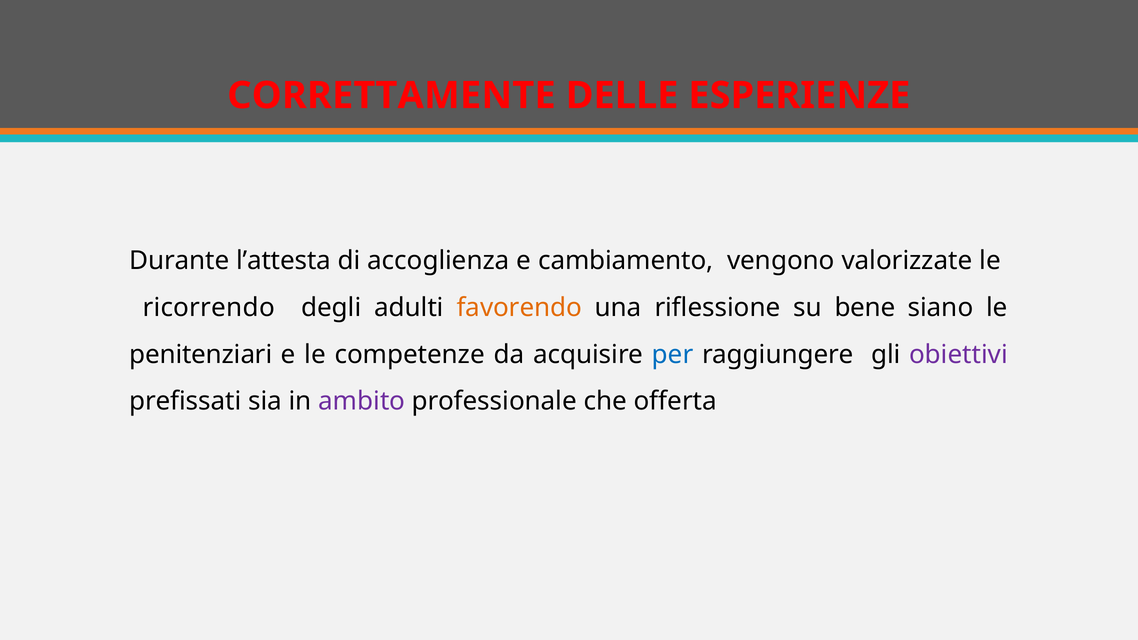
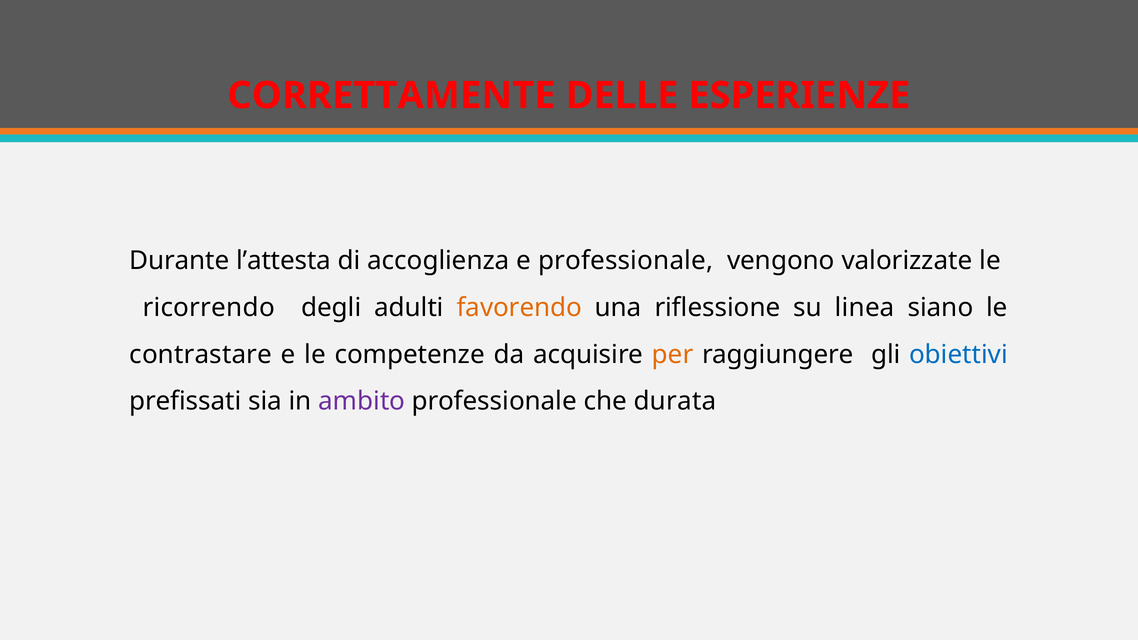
e cambiamento: cambiamento -> professionale
bene: bene -> linea
penitenziari: penitenziari -> contrastare
per colour: blue -> orange
obiettivi colour: purple -> blue
offerta: offerta -> durata
